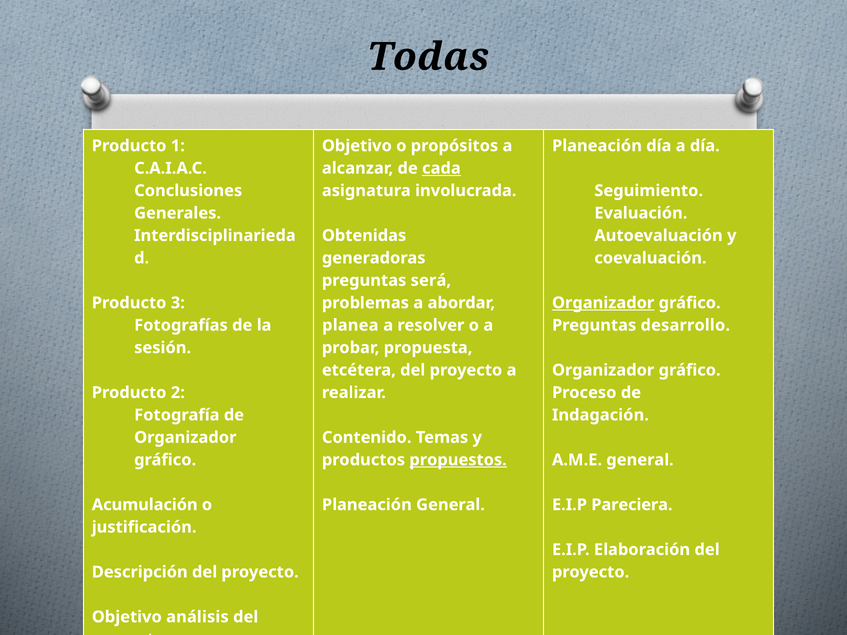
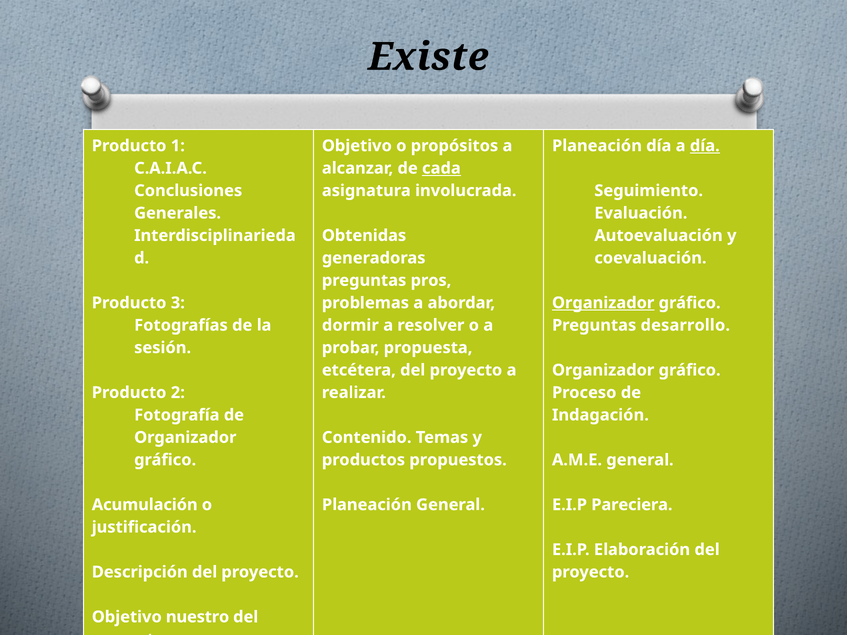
Todas: Todas -> Existe
día at (705, 146) underline: none -> present
será: será -> pros
planea: planea -> dormir
propuestos underline: present -> none
análisis: análisis -> nuestro
